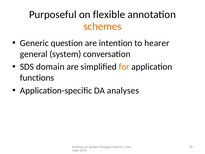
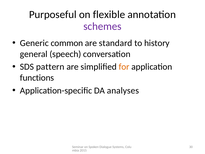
schemes colour: orange -> purple
question: question -> common
intention: intention -> standard
hearer: hearer -> history
system: system -> speech
domain: domain -> pattern
